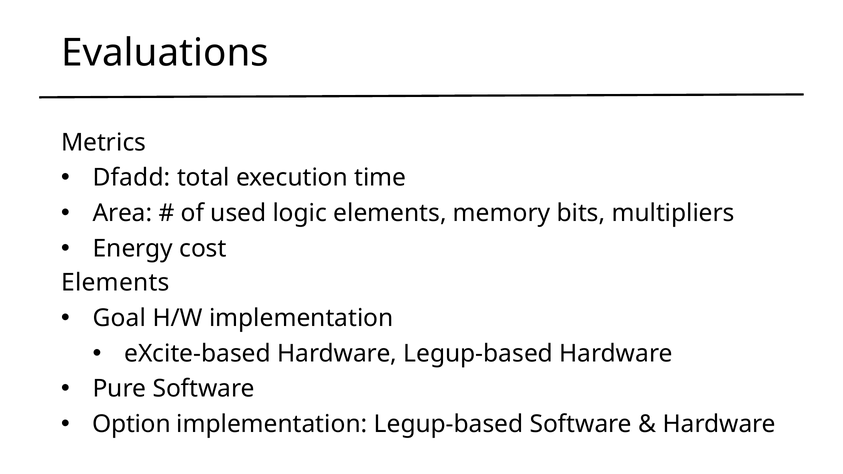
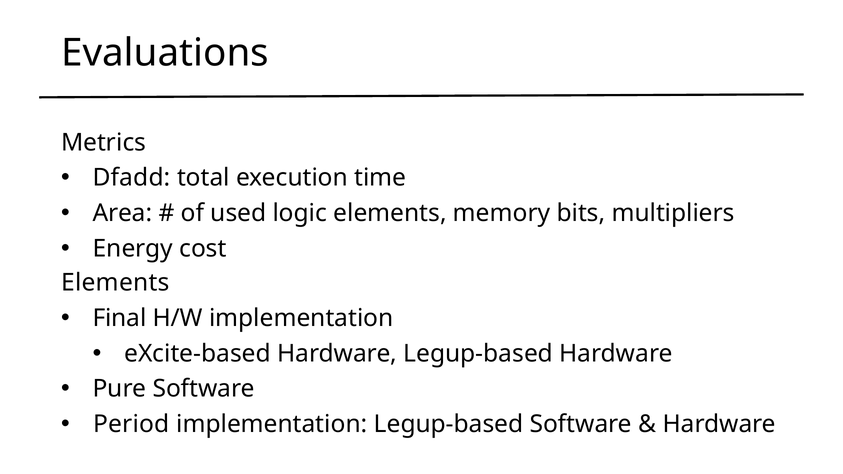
Goal: Goal -> Final
Option: Option -> Period
